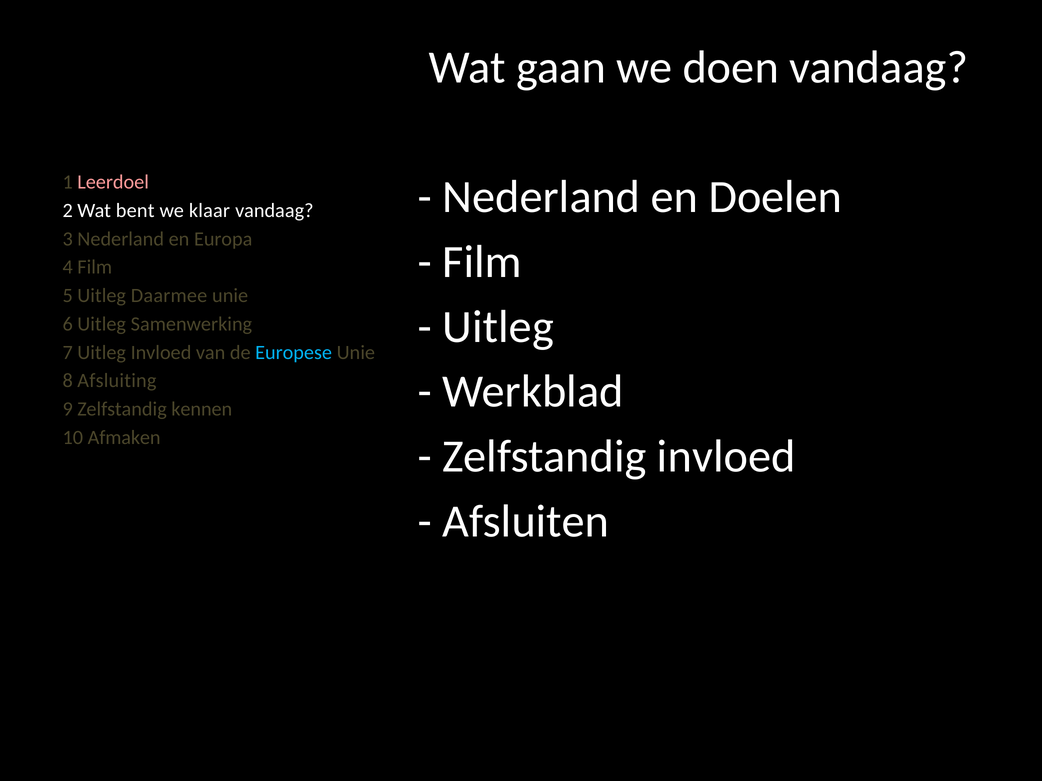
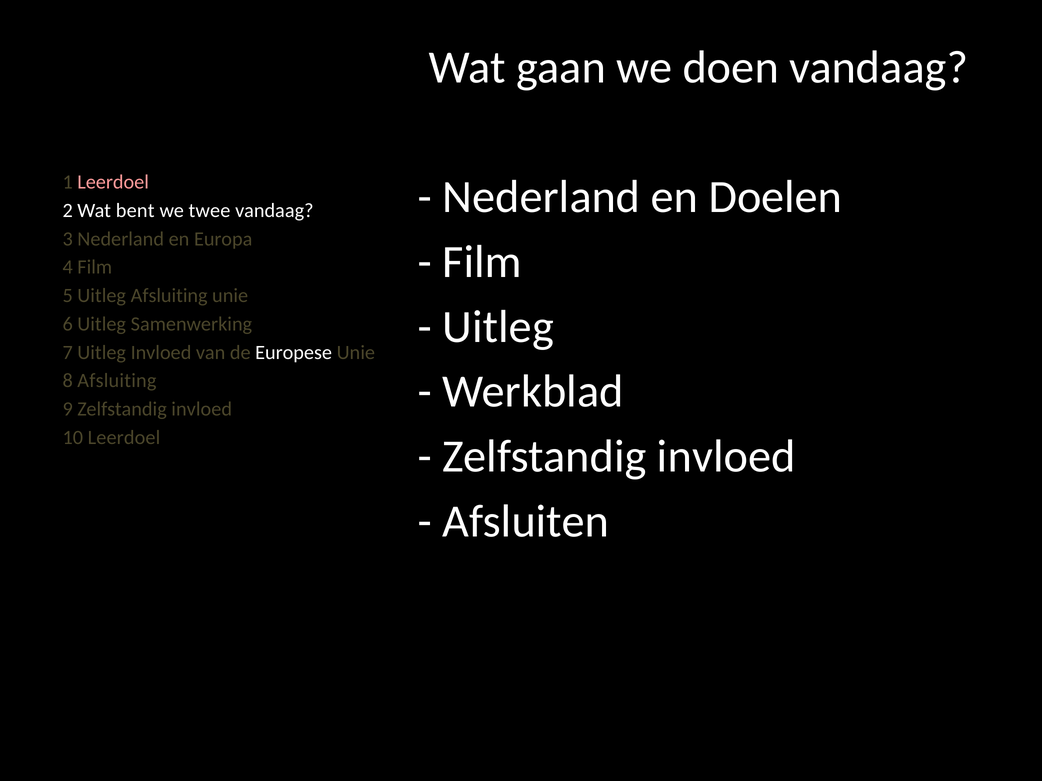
klaar: klaar -> twee
Uitleg Daarmee: Daarmee -> Afsluiting
Europese colour: light blue -> white
9 Zelfstandig kennen: kennen -> invloed
10 Afmaken: Afmaken -> Leerdoel
